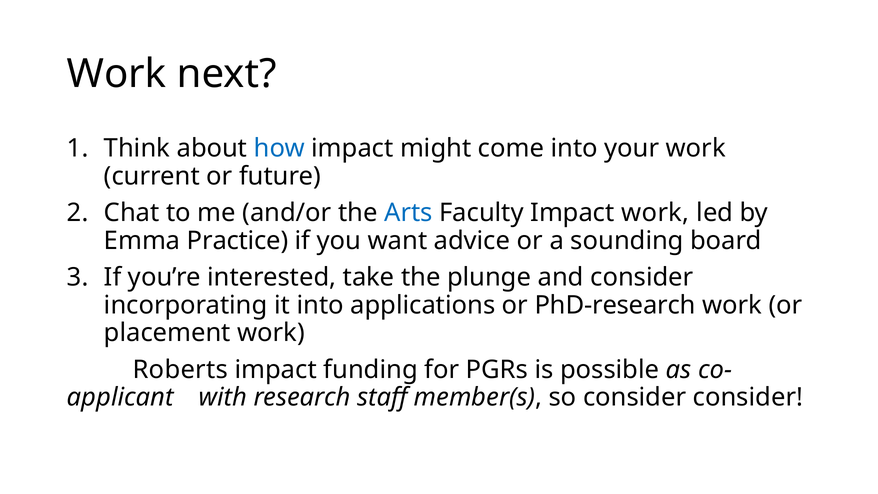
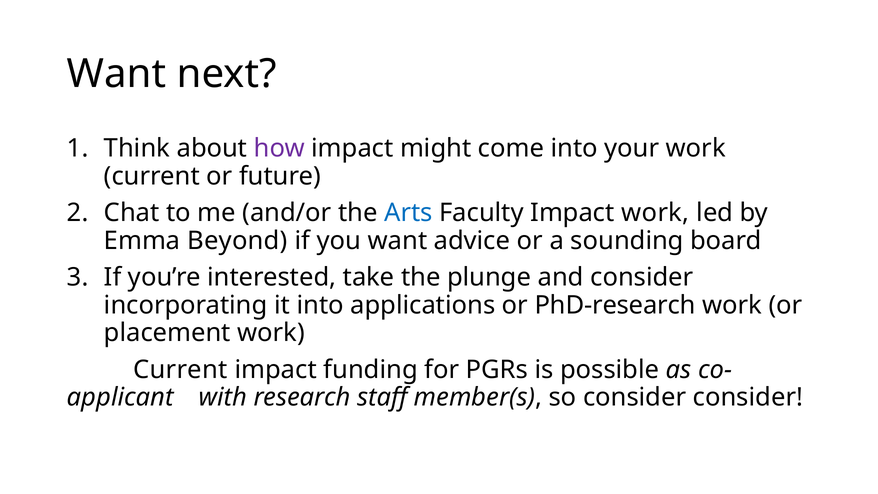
Work at (117, 74): Work -> Want
how colour: blue -> purple
Practice: Practice -> Beyond
Roberts at (180, 370): Roberts -> Current
